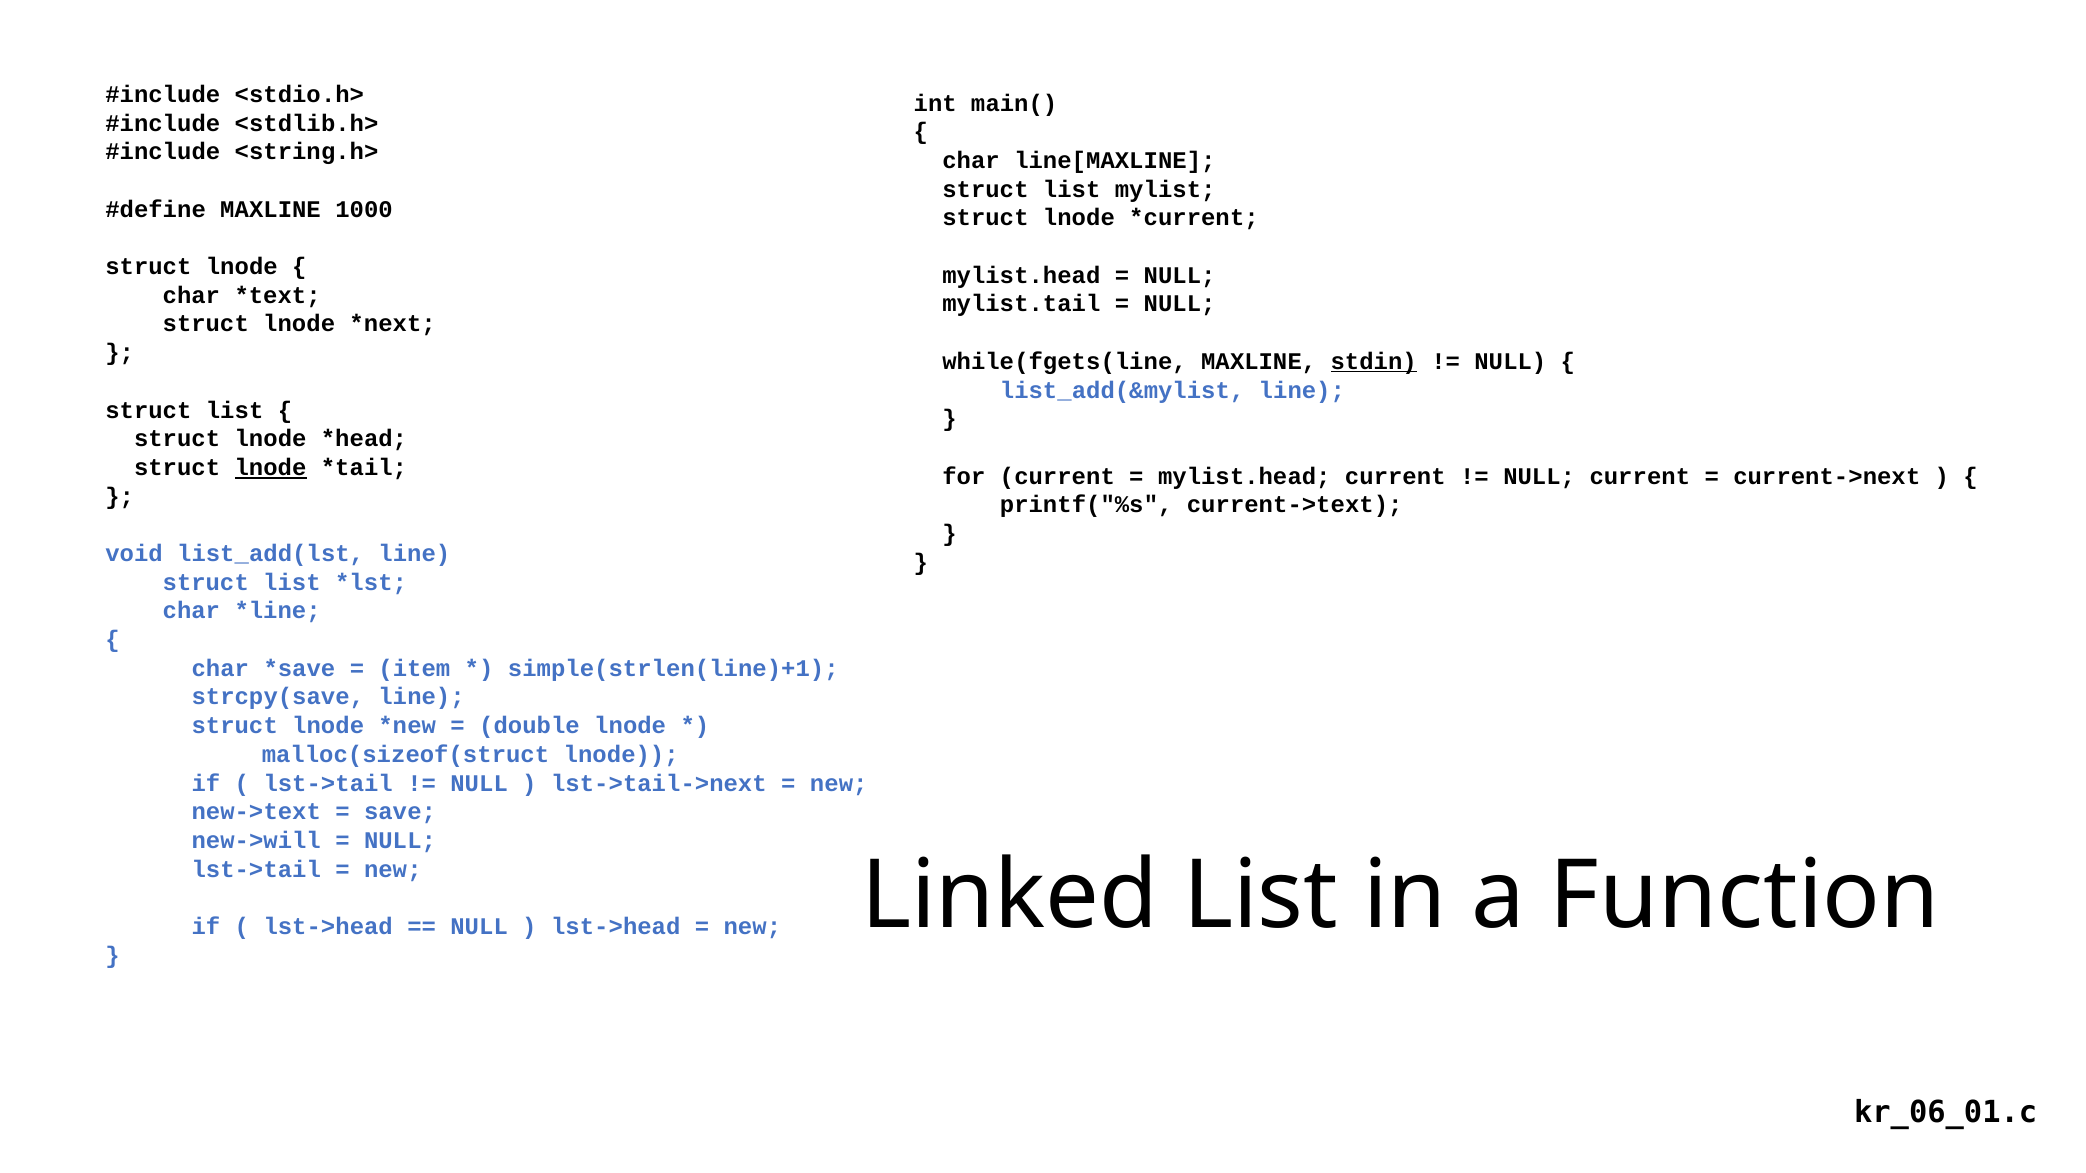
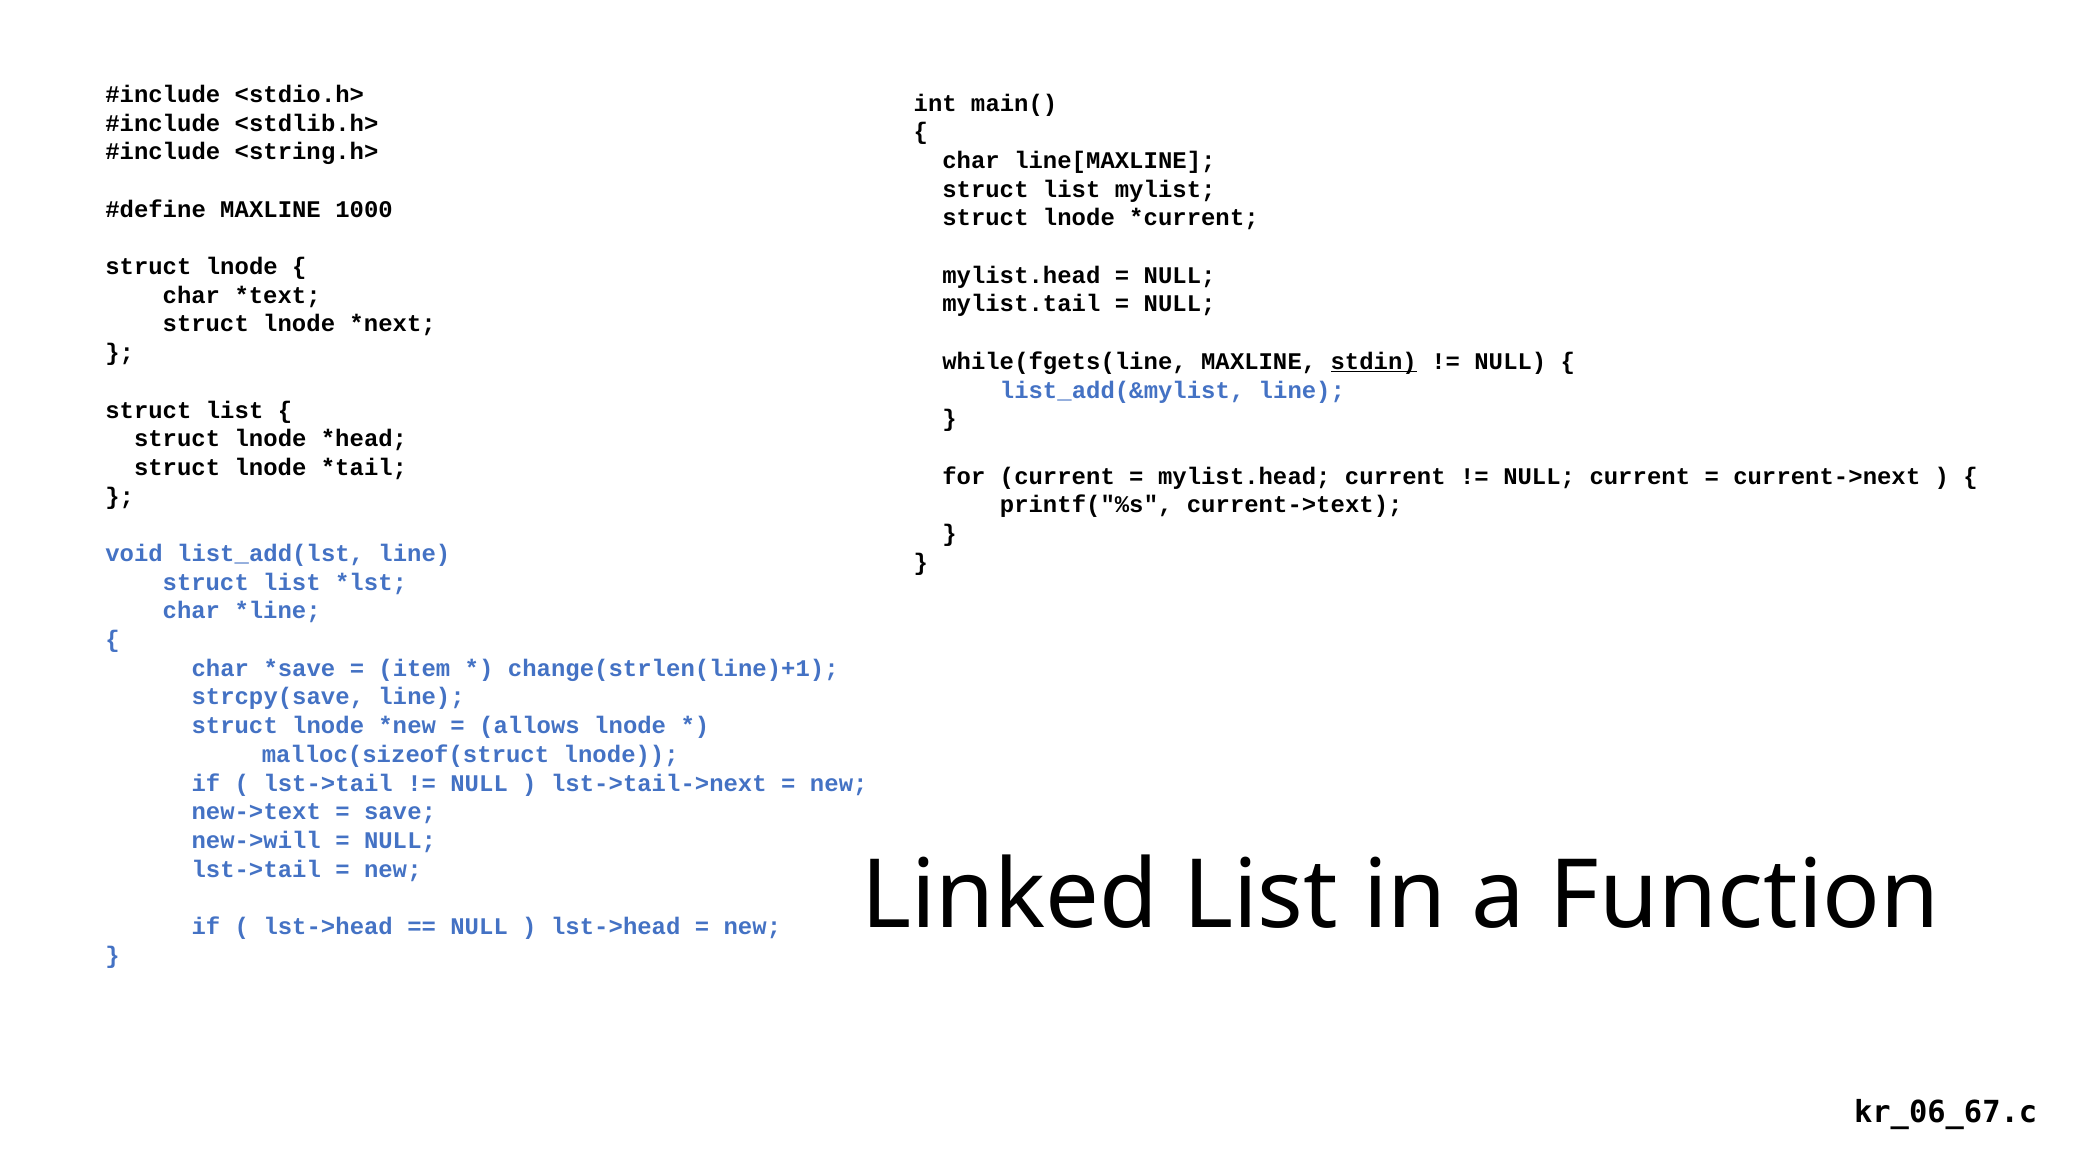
lnode at (271, 468) underline: present -> none
simple(strlen(line)+1: simple(strlen(line)+1 -> change(strlen(line)+1
double: double -> allows
kr_06_01.c: kr_06_01.c -> kr_06_67.c
